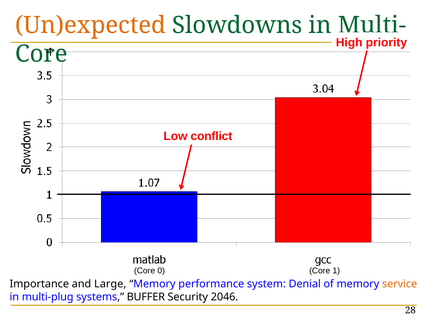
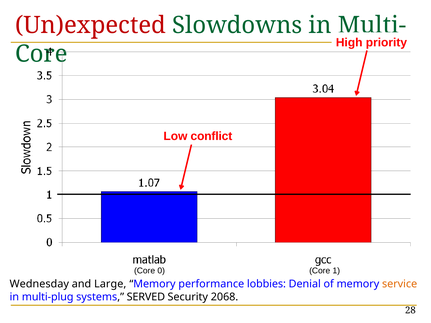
Un)expected colour: orange -> red
Importance: Importance -> Wednesday
system: system -> lobbies
BUFFER: BUFFER -> SERVED
2046: 2046 -> 2068
